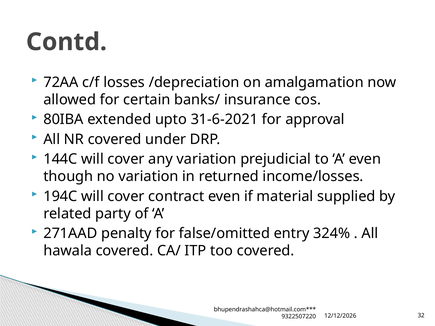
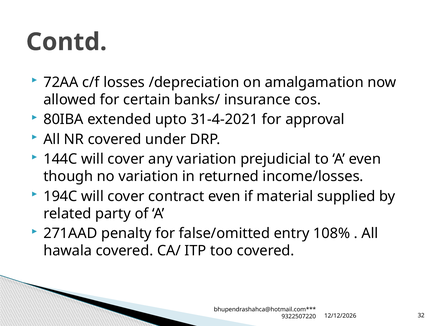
31-6-2021: 31-6-2021 -> 31-4-2021
324%: 324% -> 108%
